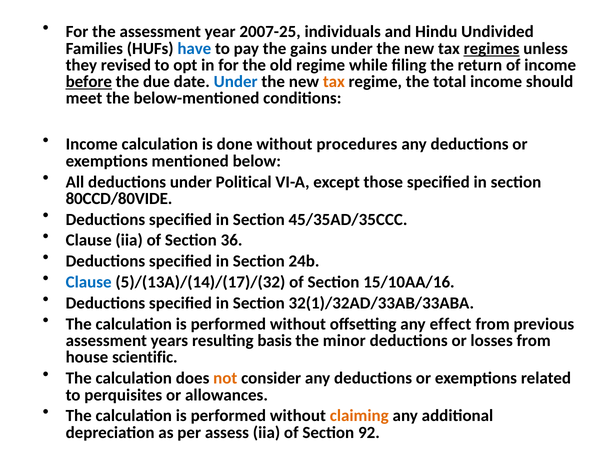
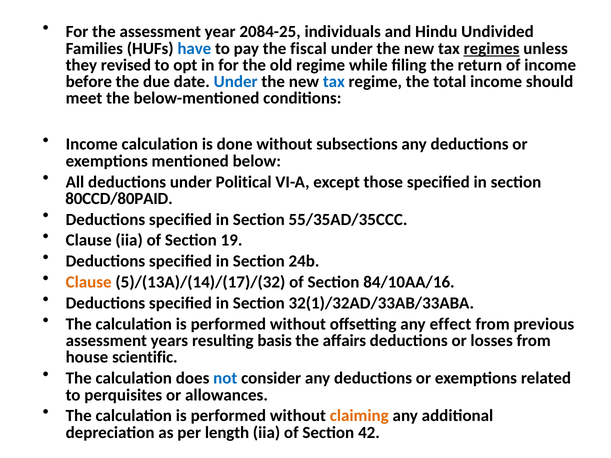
2007-25: 2007-25 -> 2084-25
gains: gains -> fiscal
before underline: present -> none
tax at (334, 82) colour: orange -> blue
procedures: procedures -> subsections
80CCD/80VIDE: 80CCD/80VIDE -> 80CCD/80PAID
45/35AD/35CCC: 45/35AD/35CCC -> 55/35AD/35CCC
36: 36 -> 19
Clause at (89, 282) colour: blue -> orange
15/10AA/16: 15/10AA/16 -> 84/10AA/16
minor: minor -> affairs
not colour: orange -> blue
assess: assess -> length
92: 92 -> 42
